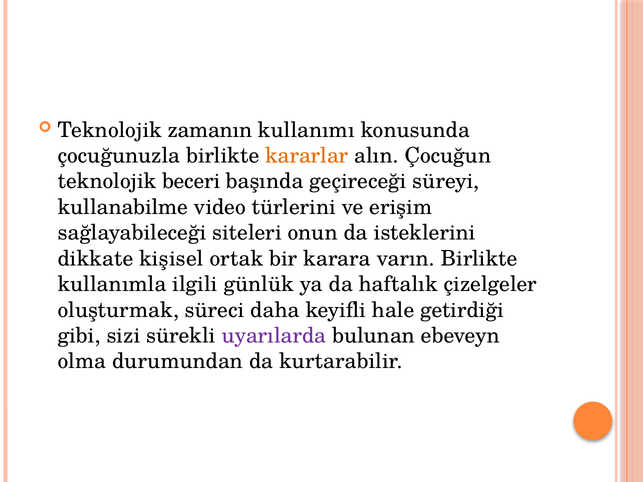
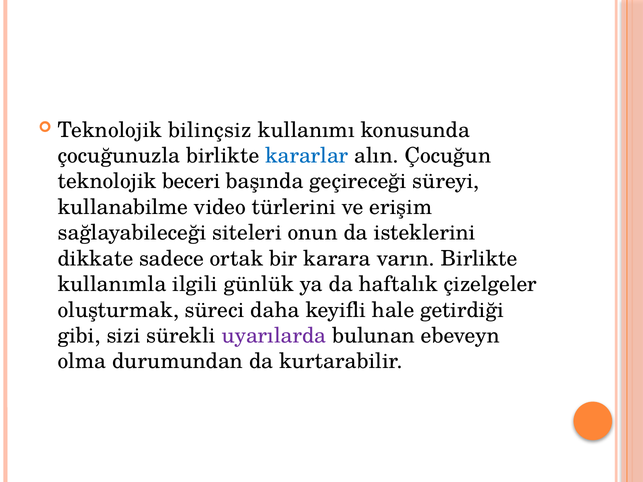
zamanın: zamanın -> bilinçsiz
kararlar colour: orange -> blue
kişisel: kişisel -> sadece
